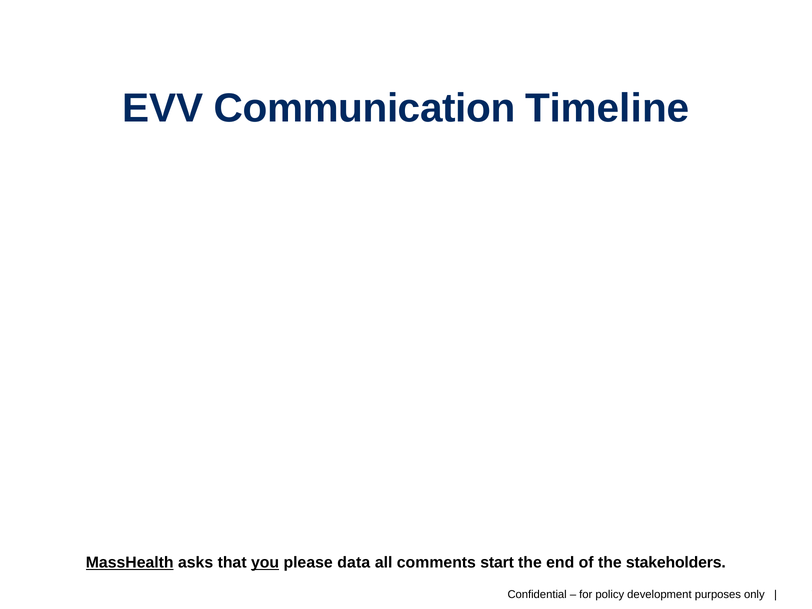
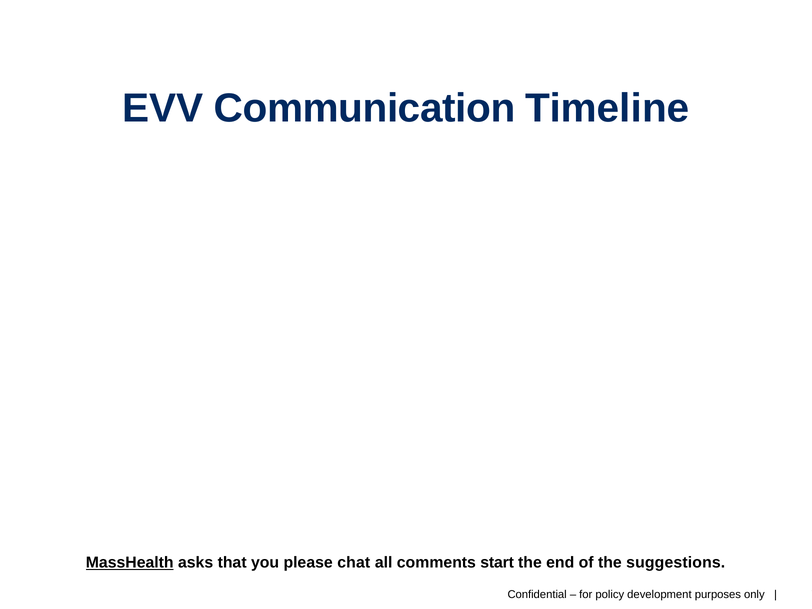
you underline: present -> none
data: data -> chat
stakeholders: stakeholders -> suggestions
